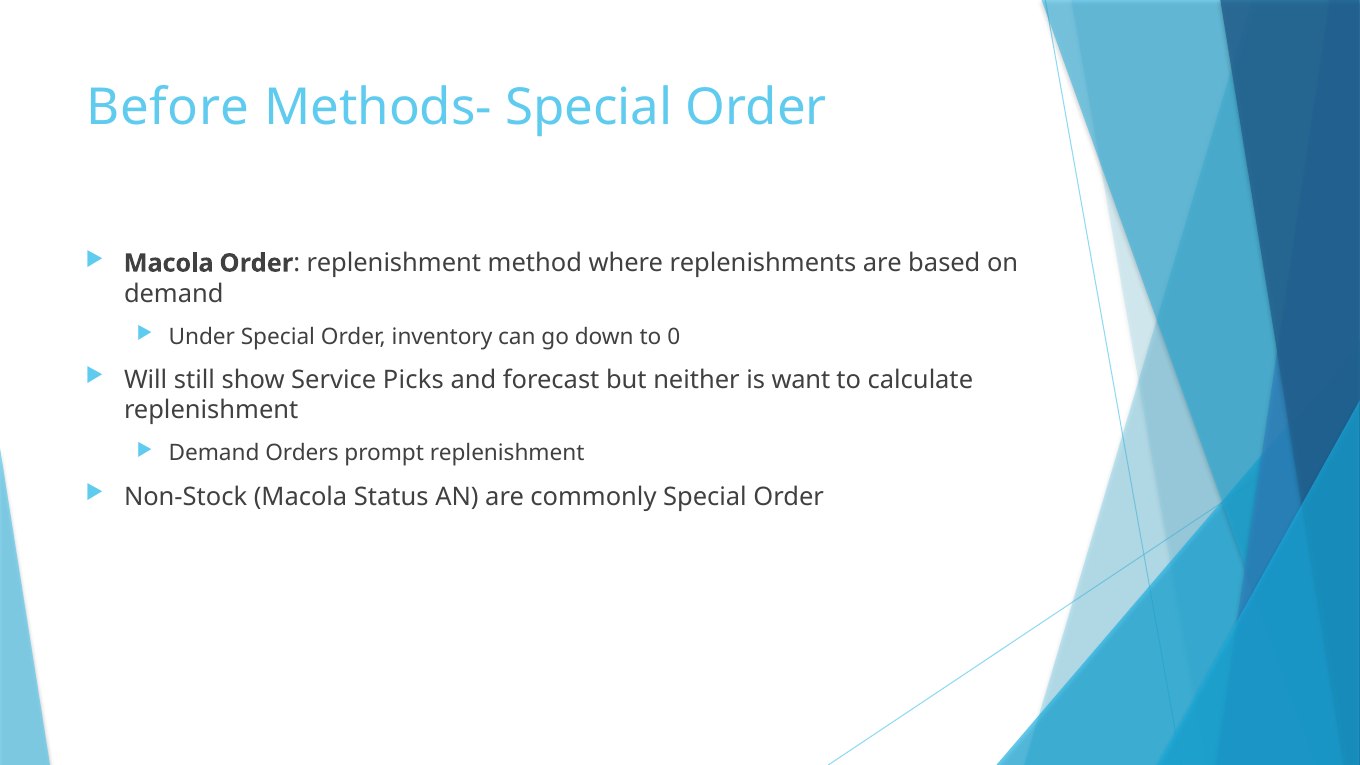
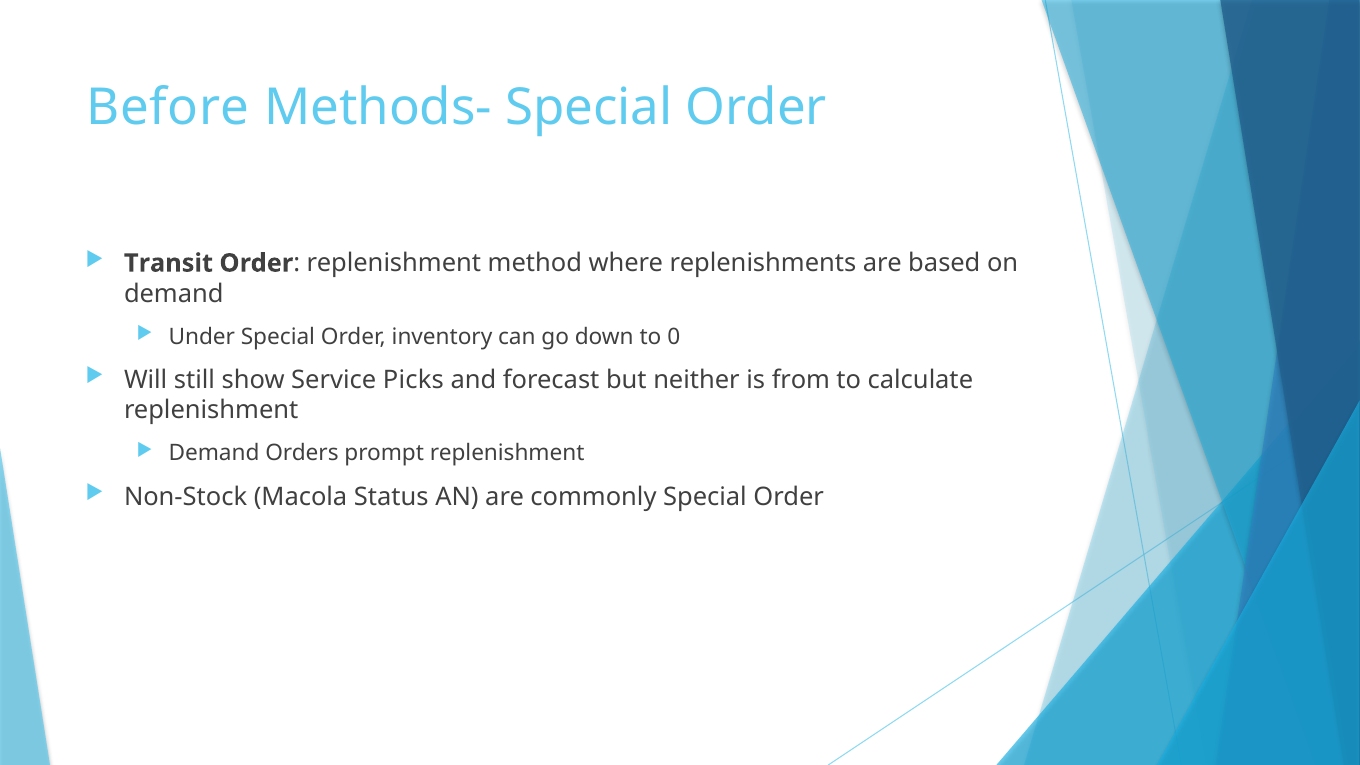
Macola at (169, 263): Macola -> Transit
want: want -> from
